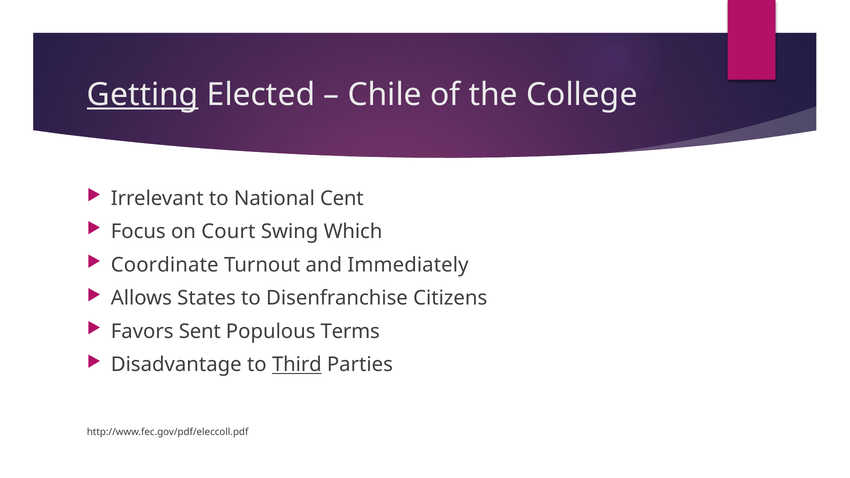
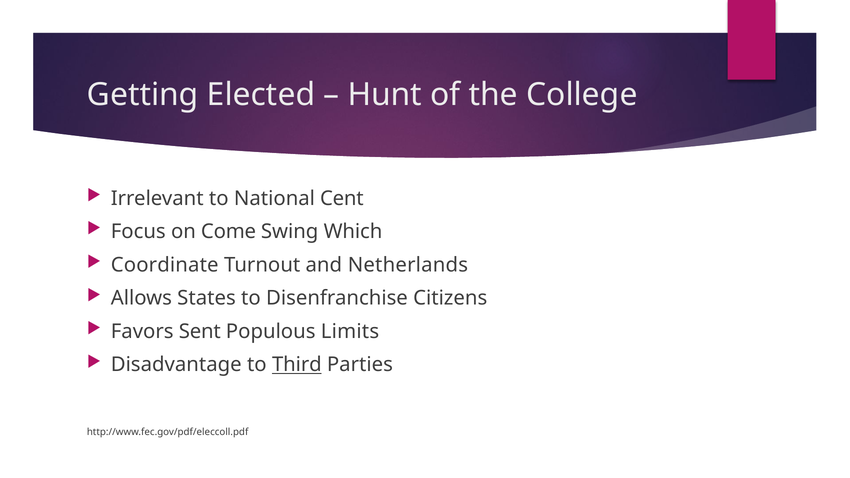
Getting underline: present -> none
Chile: Chile -> Hunt
Court: Court -> Come
Immediately: Immediately -> Netherlands
Terms: Terms -> Limits
